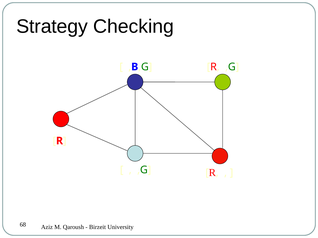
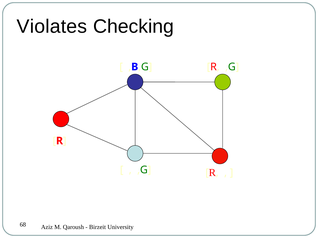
Strategy: Strategy -> Violates
